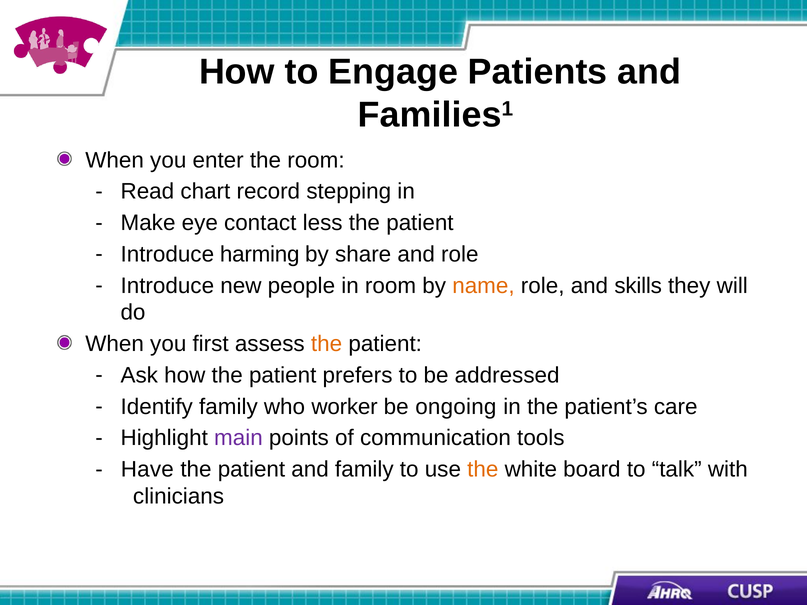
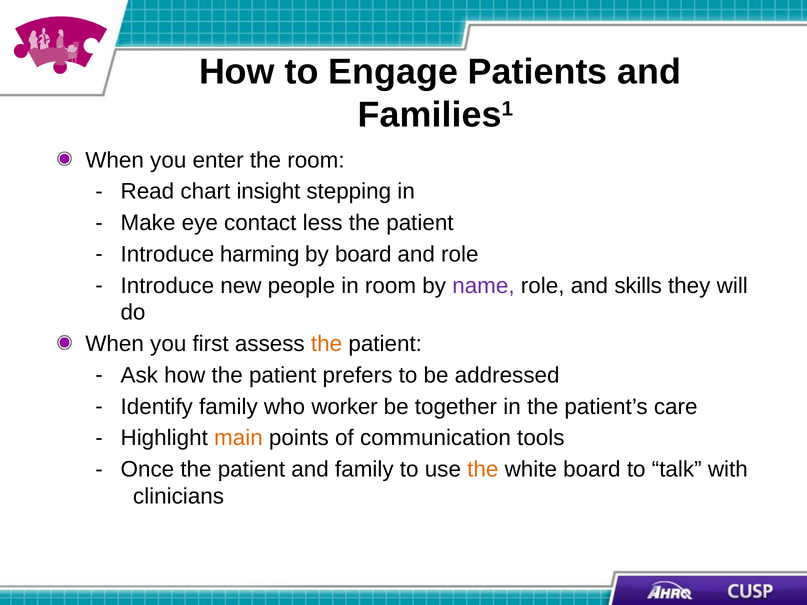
record: record -> insight
by share: share -> board
name colour: orange -> purple
ongoing: ongoing -> together
main colour: purple -> orange
Have: Have -> Once
